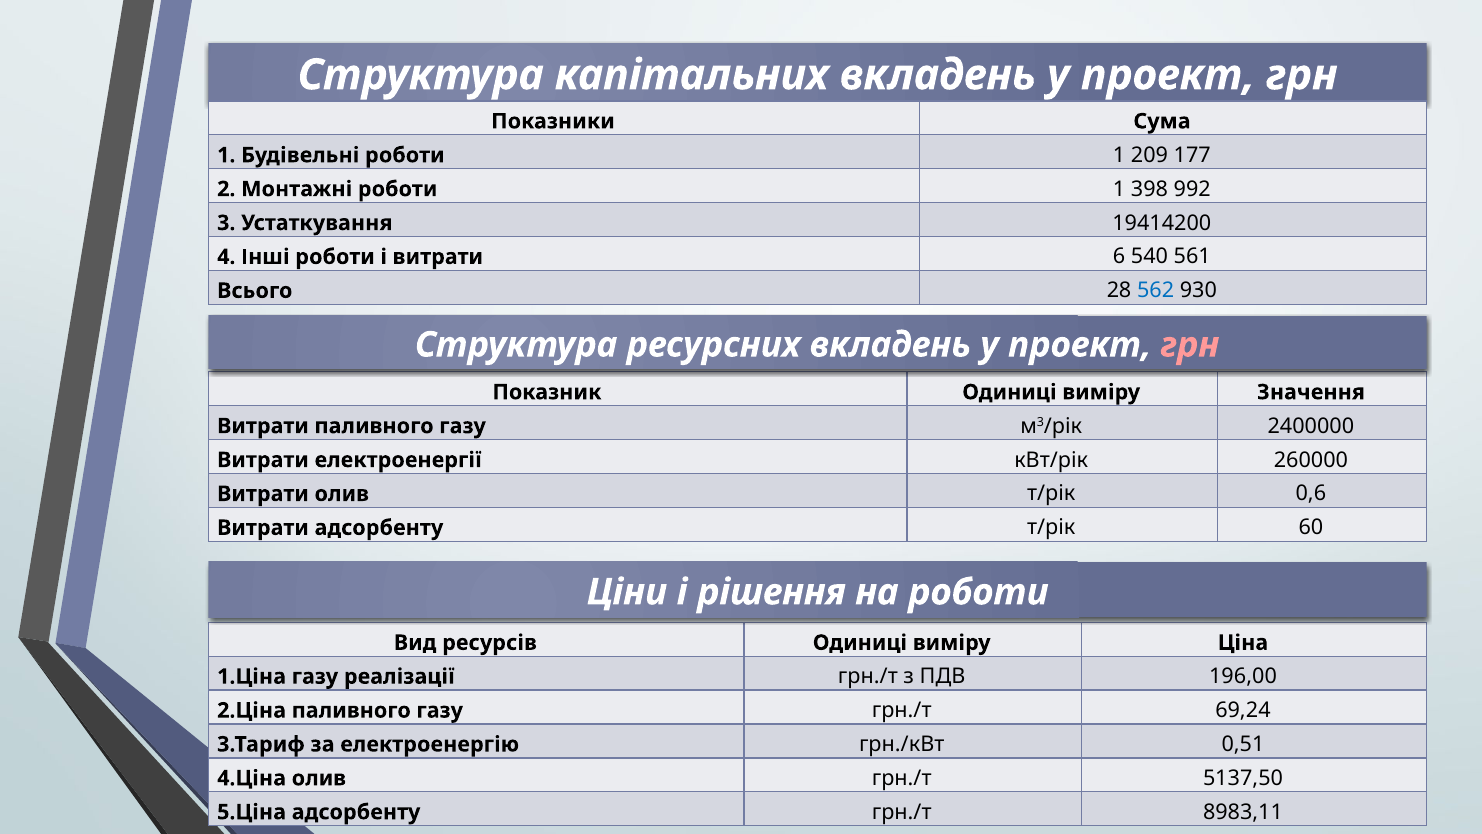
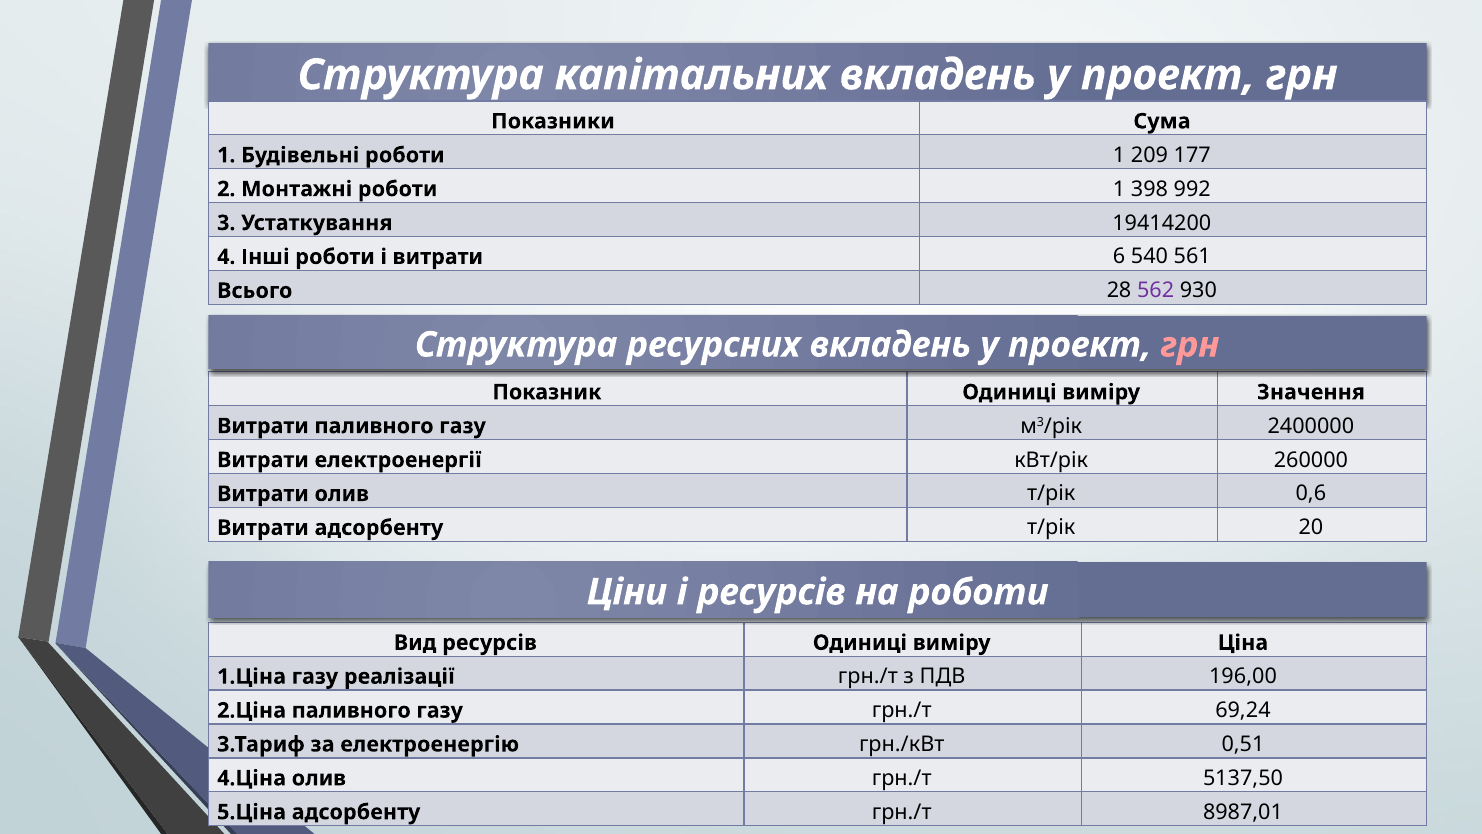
562 colour: blue -> purple
60: 60 -> 20
і рішення: рішення -> ресурсів
8983,11: 8983,11 -> 8987,01
